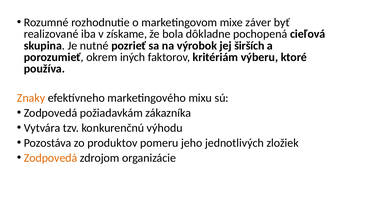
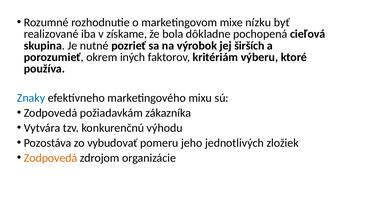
záver: záver -> nízku
Znaky colour: orange -> blue
produktov: produktov -> vybudovať
